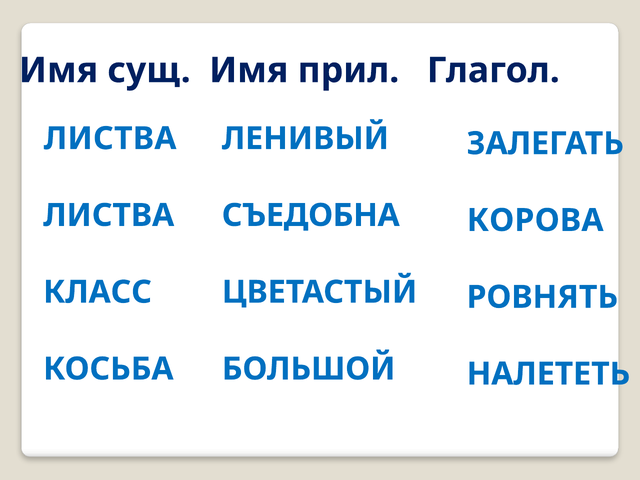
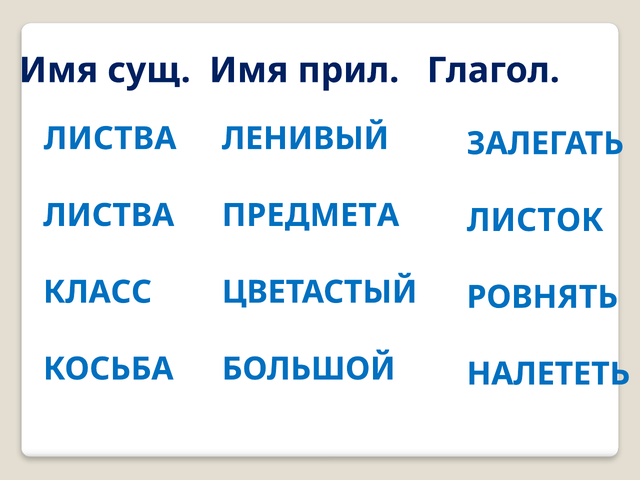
СЪЕДОБНА: СЪЕДОБНА -> ПРЕДМЕТА
КОРОВА: КОРОВА -> ЛИСТОК
